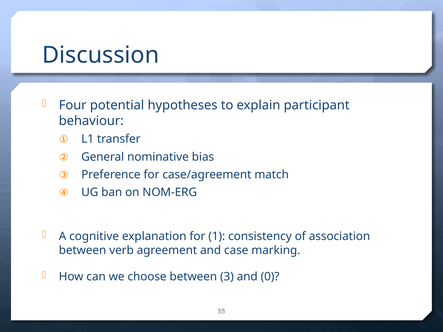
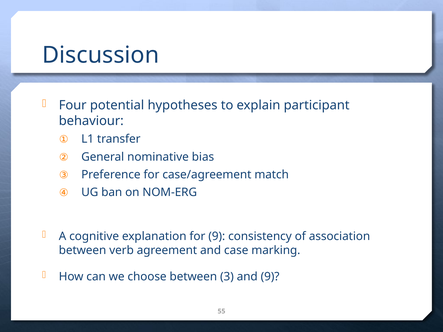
for 1: 1 -> 9
and 0: 0 -> 9
